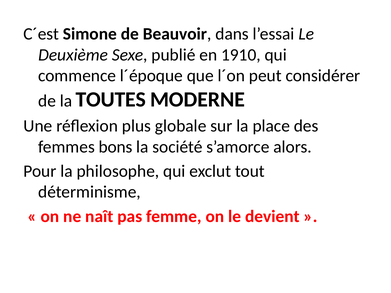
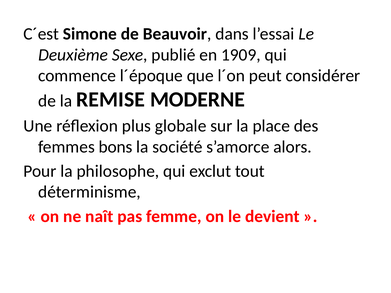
1910: 1910 -> 1909
TOUTES: TOUTES -> REMISE
